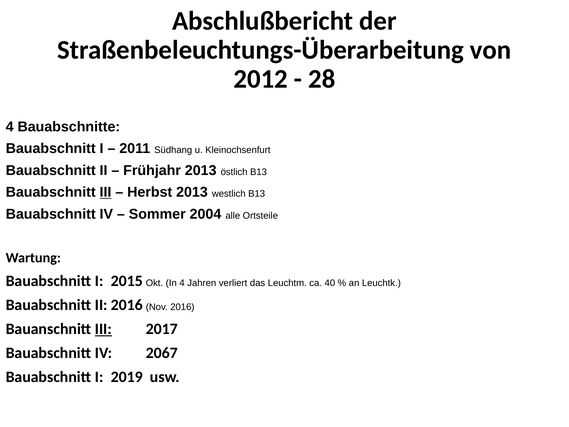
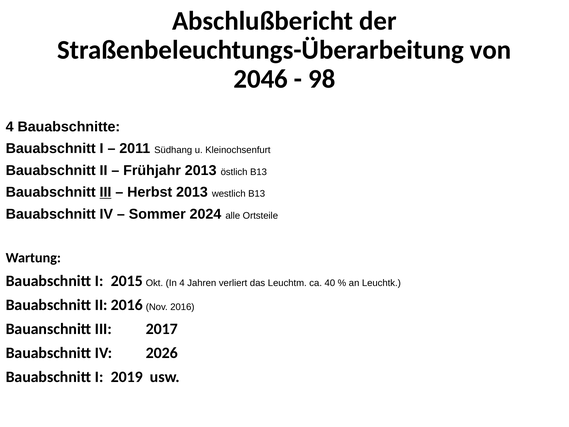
2012: 2012 -> 2046
28: 28 -> 98
2004: 2004 -> 2024
III at (103, 329) underline: present -> none
2067: 2067 -> 2026
